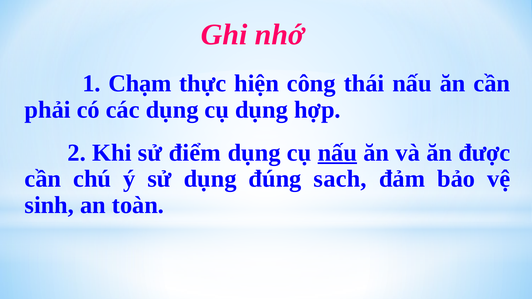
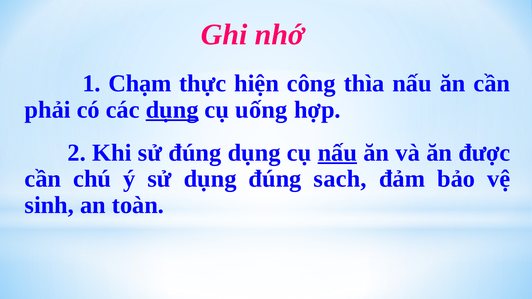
thái: thái -> thìa
dụng at (172, 110) underline: none -> present
cụ dụng: dụng -> uống
sử điểm: điểm -> đúng
